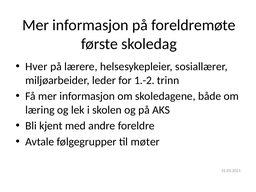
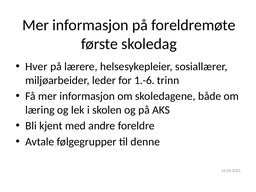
1.-2: 1.-2 -> 1.-6
møter: møter -> denne
